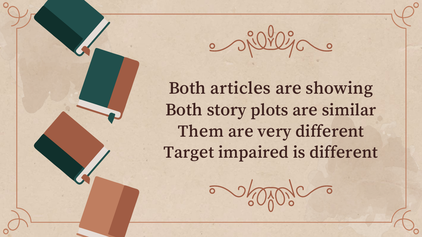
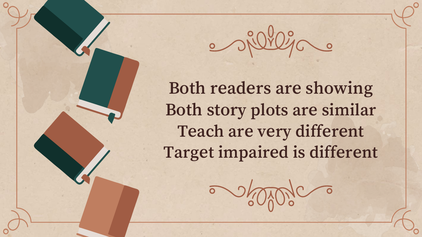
articles: articles -> readers
Them: Them -> Teach
